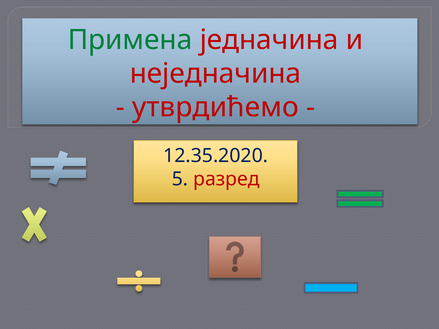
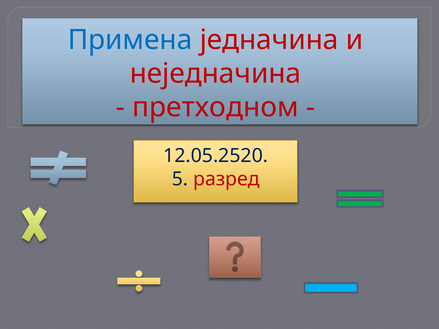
Примена colour: green -> blue
утврдићемо: утврдићемо -> претходном
12.35.2020: 12.35.2020 -> 12.05.2520
